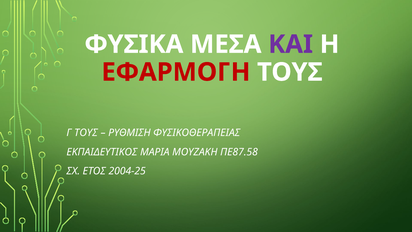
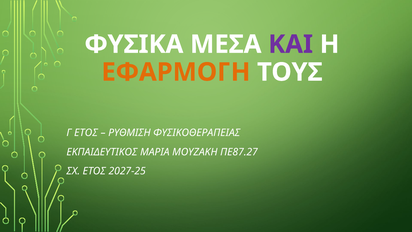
ΕΦΑΡΜΟΓΗ colour: red -> orange
Γ ΤΟΥΣ: ΤΟΥΣ -> ΕΤΟΣ
ΠΕ87.58: ΠΕ87.58 -> ΠΕ87.27
2004-25: 2004-25 -> 2027-25
